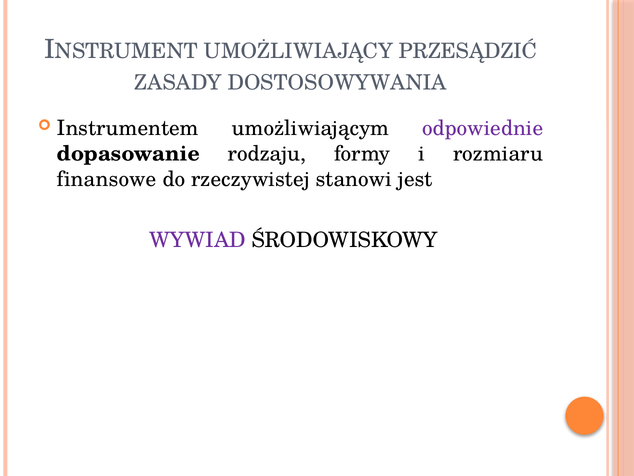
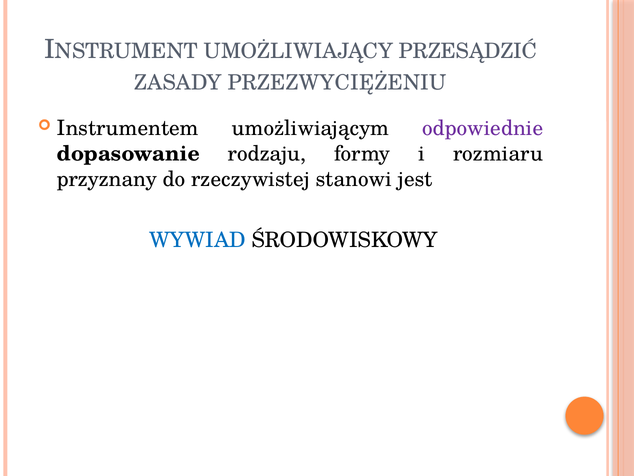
DOSTOSOWYWANIA: DOSTOSOWYWANIA -> PRZEZWYCIĘŻENIU
finansowe: finansowe -> przyznany
WYWIAD colour: purple -> blue
